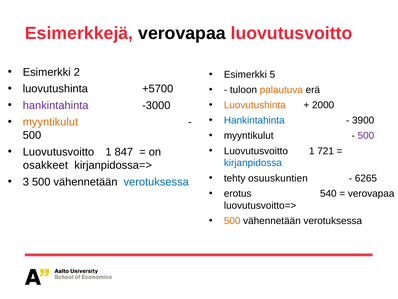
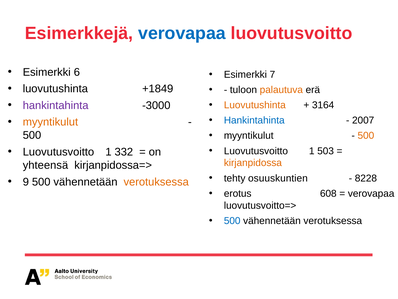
verovapaa at (182, 33) colour: black -> blue
2: 2 -> 6
5: 5 -> 7
+5700: +5700 -> +1849
2000: 2000 -> 3164
3900: 3900 -> 2007
500 at (366, 135) colour: purple -> orange
721: 721 -> 503
847: 847 -> 332
kirjanpidossa colour: blue -> orange
osakkeet: osakkeet -> yhteensä
6265: 6265 -> 8228
3: 3 -> 9
verotuksessa at (156, 182) colour: blue -> orange
540: 540 -> 608
500 at (232, 220) colour: orange -> blue
